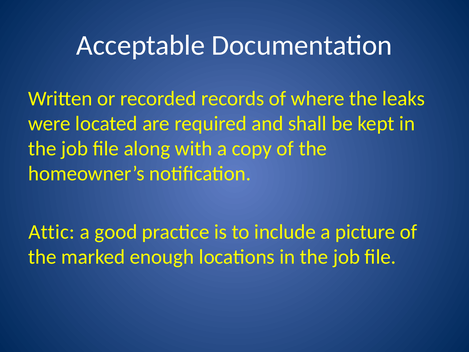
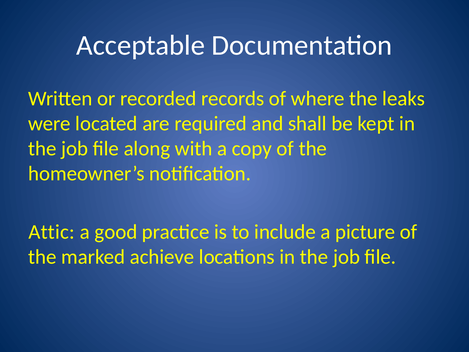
enough: enough -> achieve
